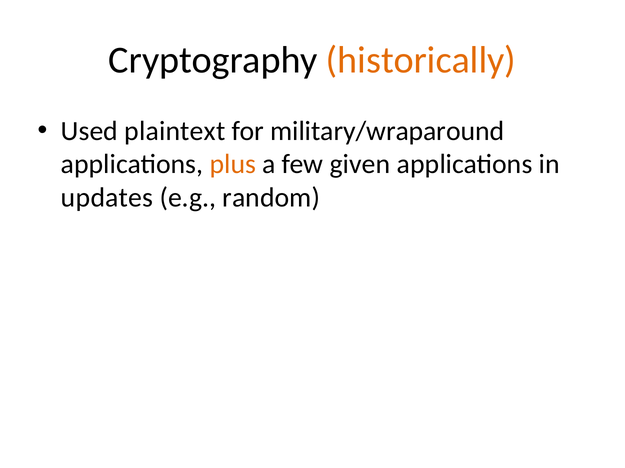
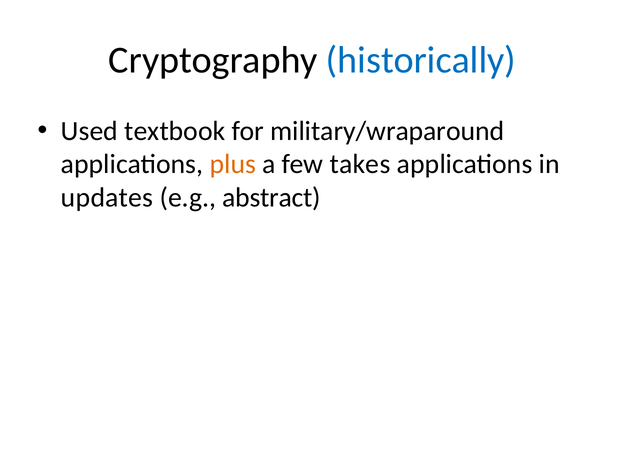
historically colour: orange -> blue
plaintext: plaintext -> textbook
given: given -> takes
random: random -> abstract
